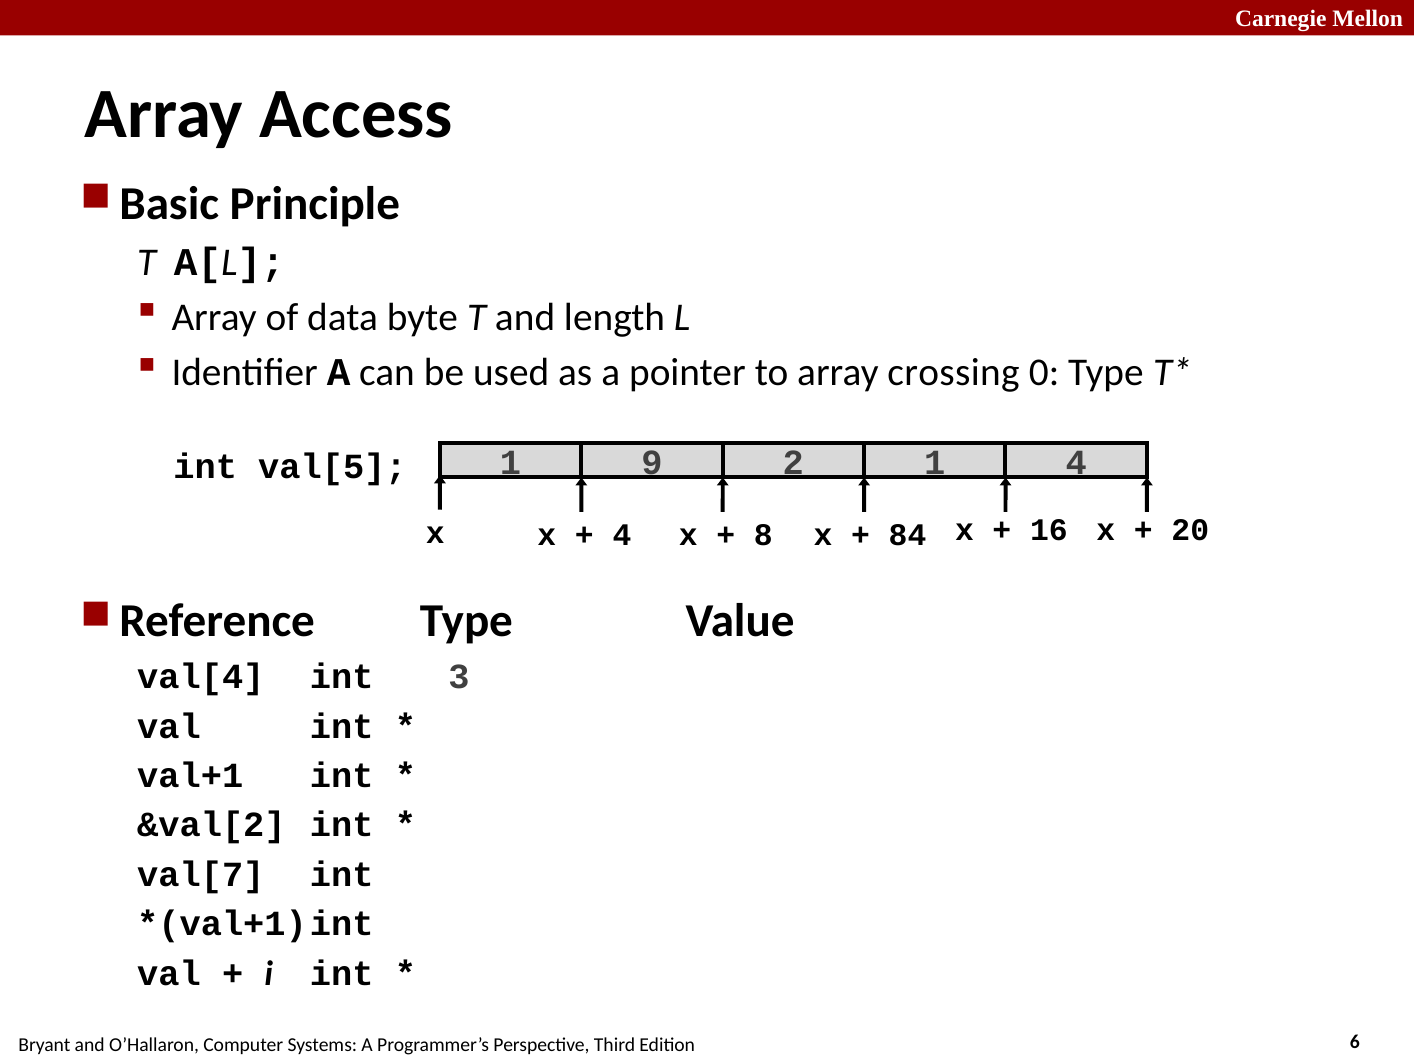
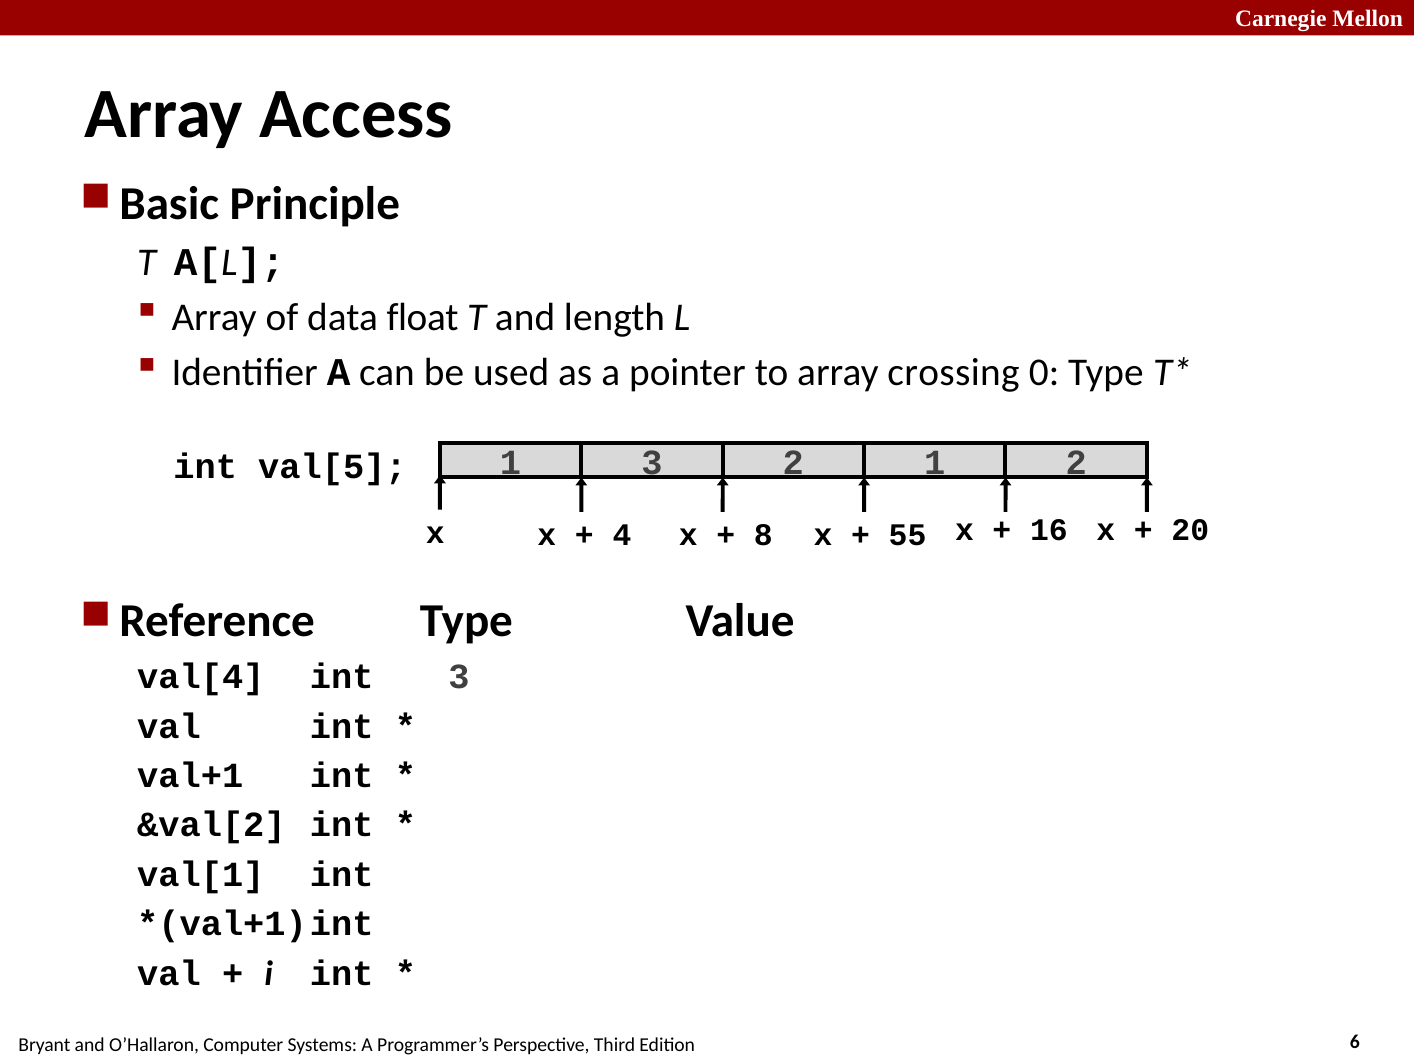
byte: byte -> float
1 9: 9 -> 3
1 4: 4 -> 2
84: 84 -> 55
val[7: val[7 -> val[1
